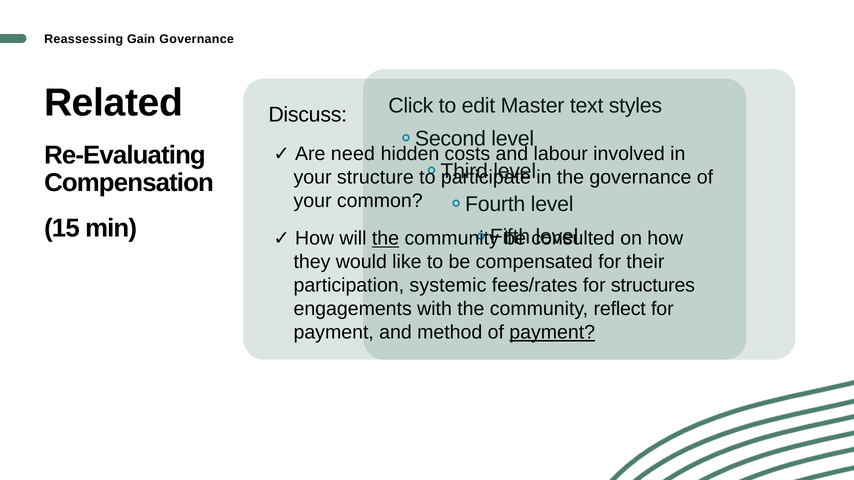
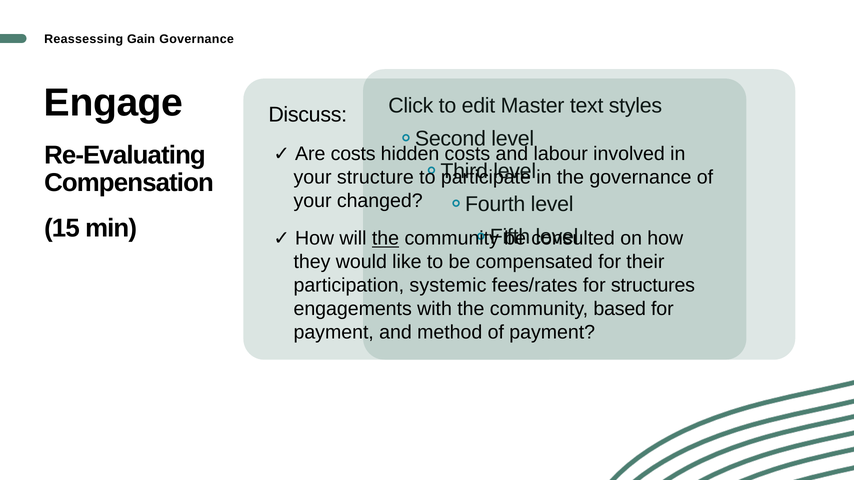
Related: Related -> Engage
Are need: need -> costs
common: common -> changed
reflect: reflect -> based
payment at (552, 333) underline: present -> none
